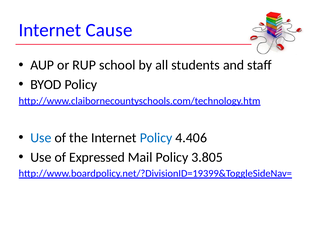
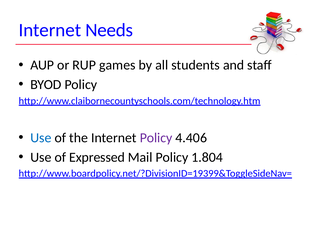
Cause: Cause -> Needs
school: school -> games
Policy at (156, 138) colour: blue -> purple
3.805: 3.805 -> 1.804
